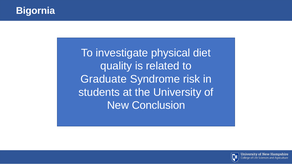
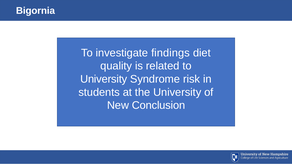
physical: physical -> findings
Graduate at (104, 79): Graduate -> University
